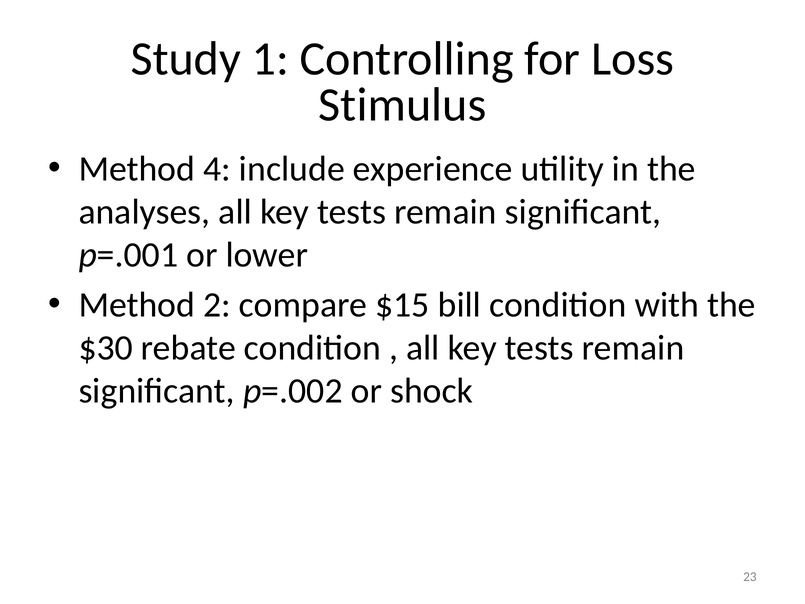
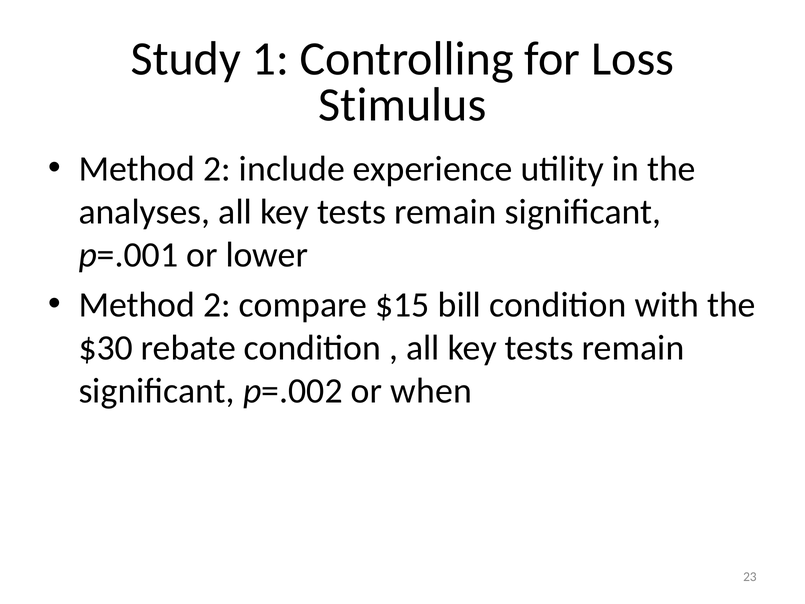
4 at (217, 169): 4 -> 2
shock: shock -> when
